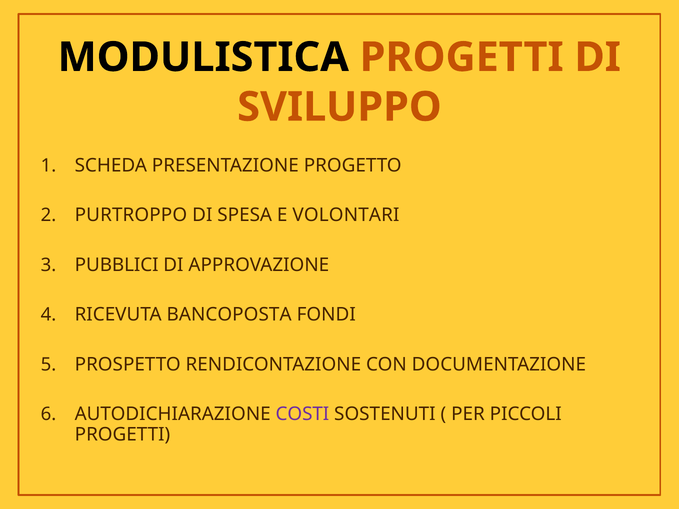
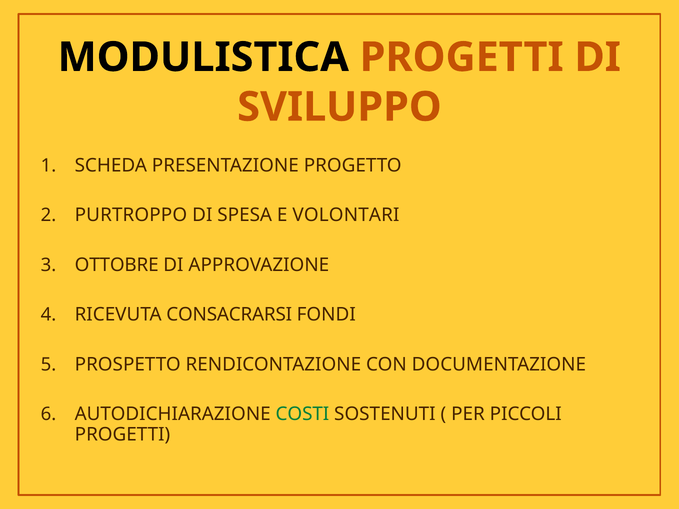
PUBBLICI: PUBBLICI -> OTTOBRE
BANCOPOSTA: BANCOPOSTA -> CONSACRARSI
COSTI colour: purple -> green
